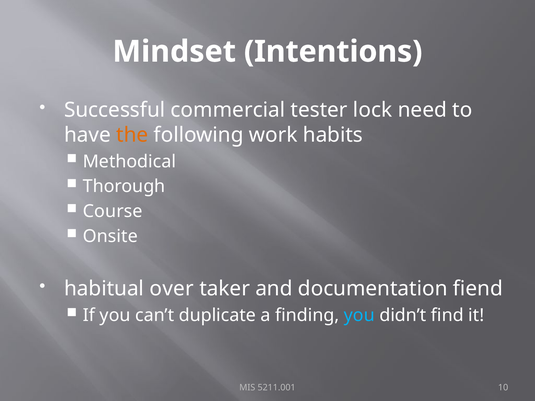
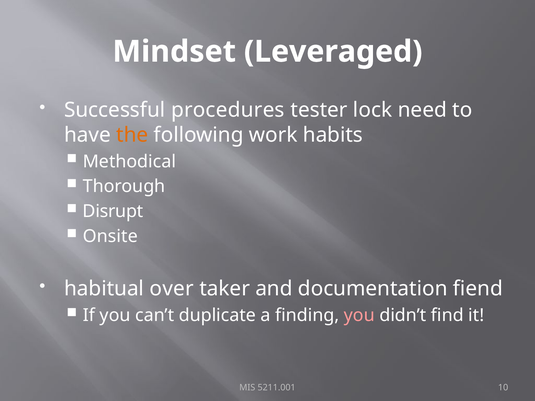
Intentions: Intentions -> Leveraged
commercial: commercial -> procedures
Course: Course -> Disrupt
you at (359, 315) colour: light blue -> pink
